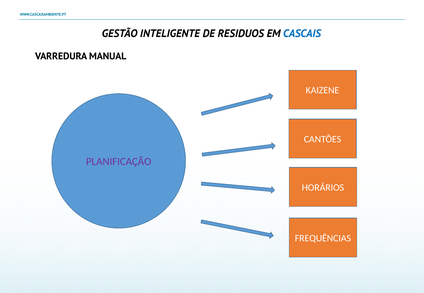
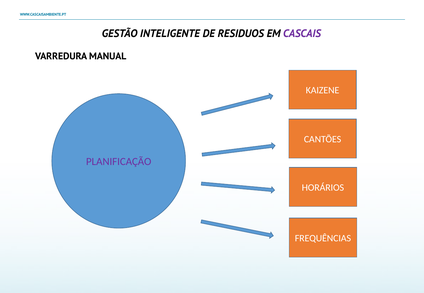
CASCAIS at (302, 33) colour: blue -> purple
